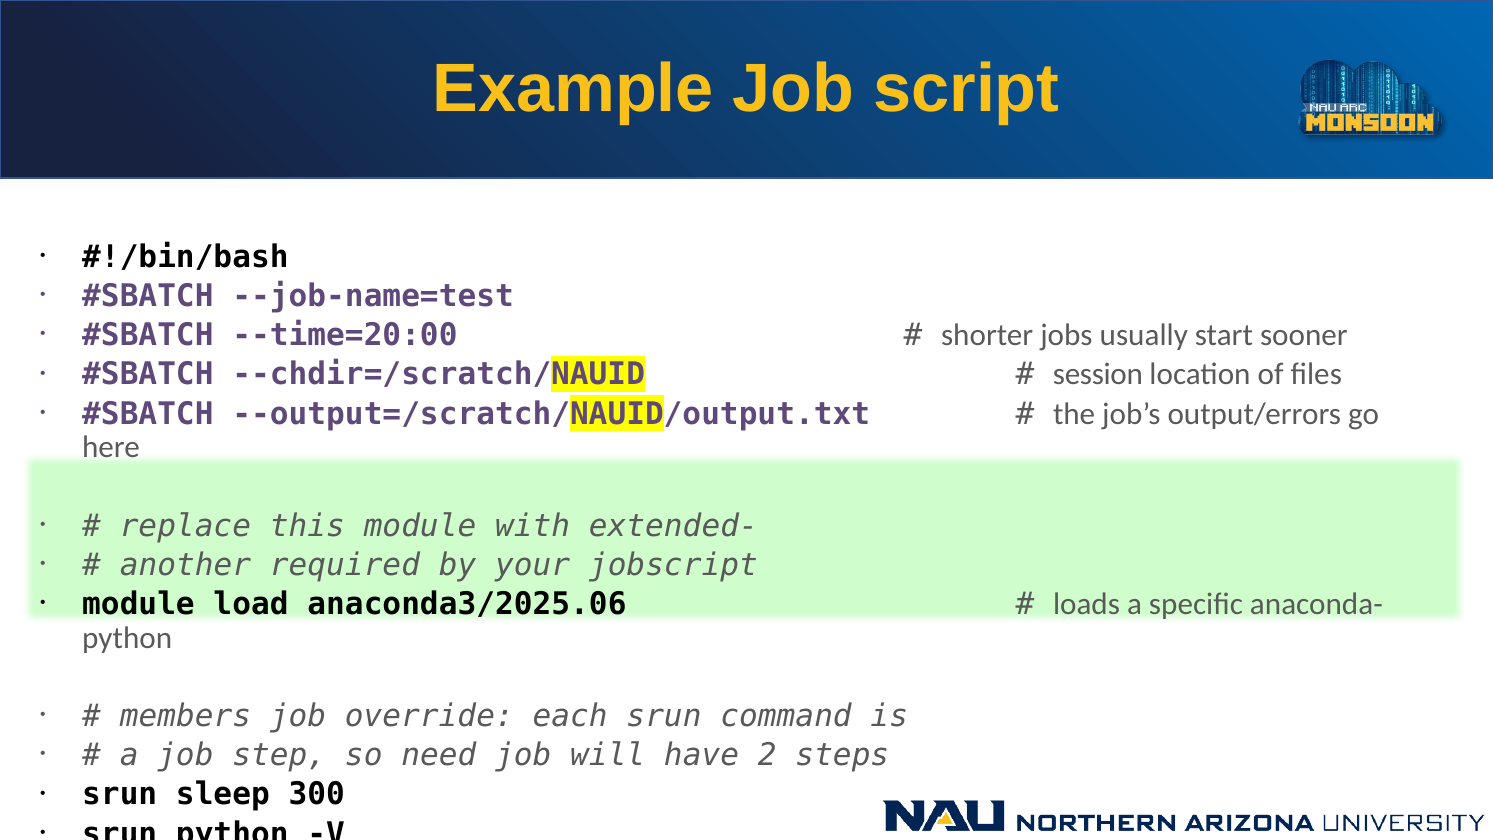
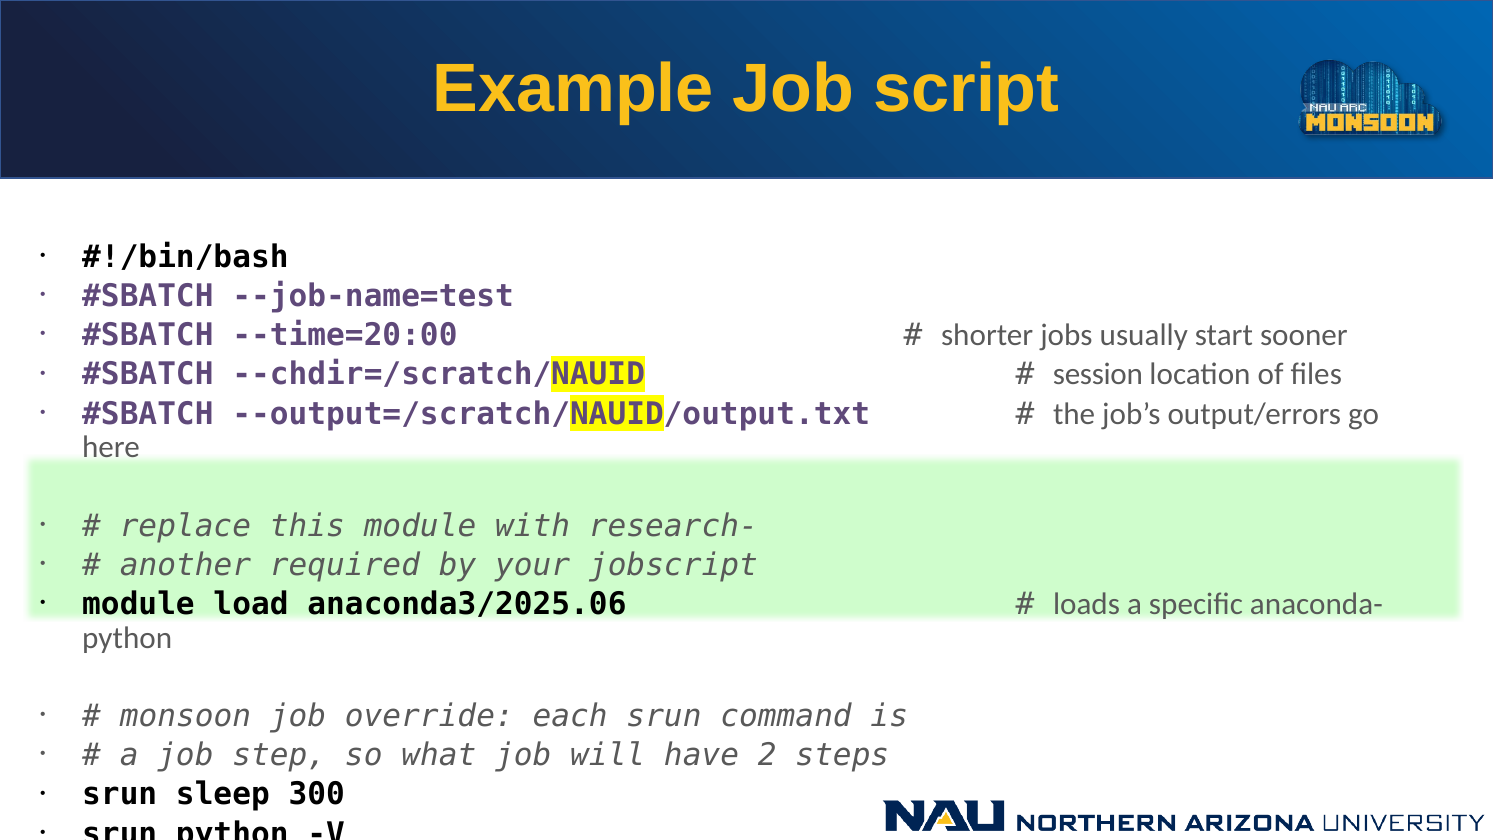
extended-: extended- -> research-
members: members -> monsoon
need: need -> what
